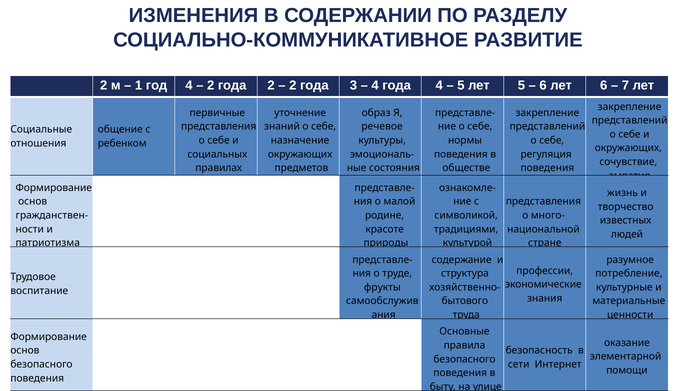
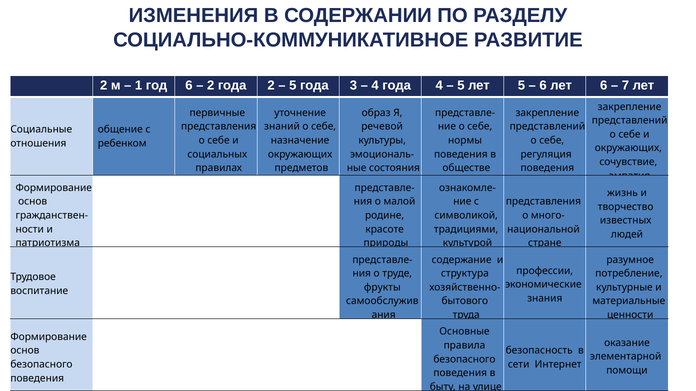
год 4: 4 -> 6
2 at (293, 86): 2 -> 5
речевое: речевое -> речевой
